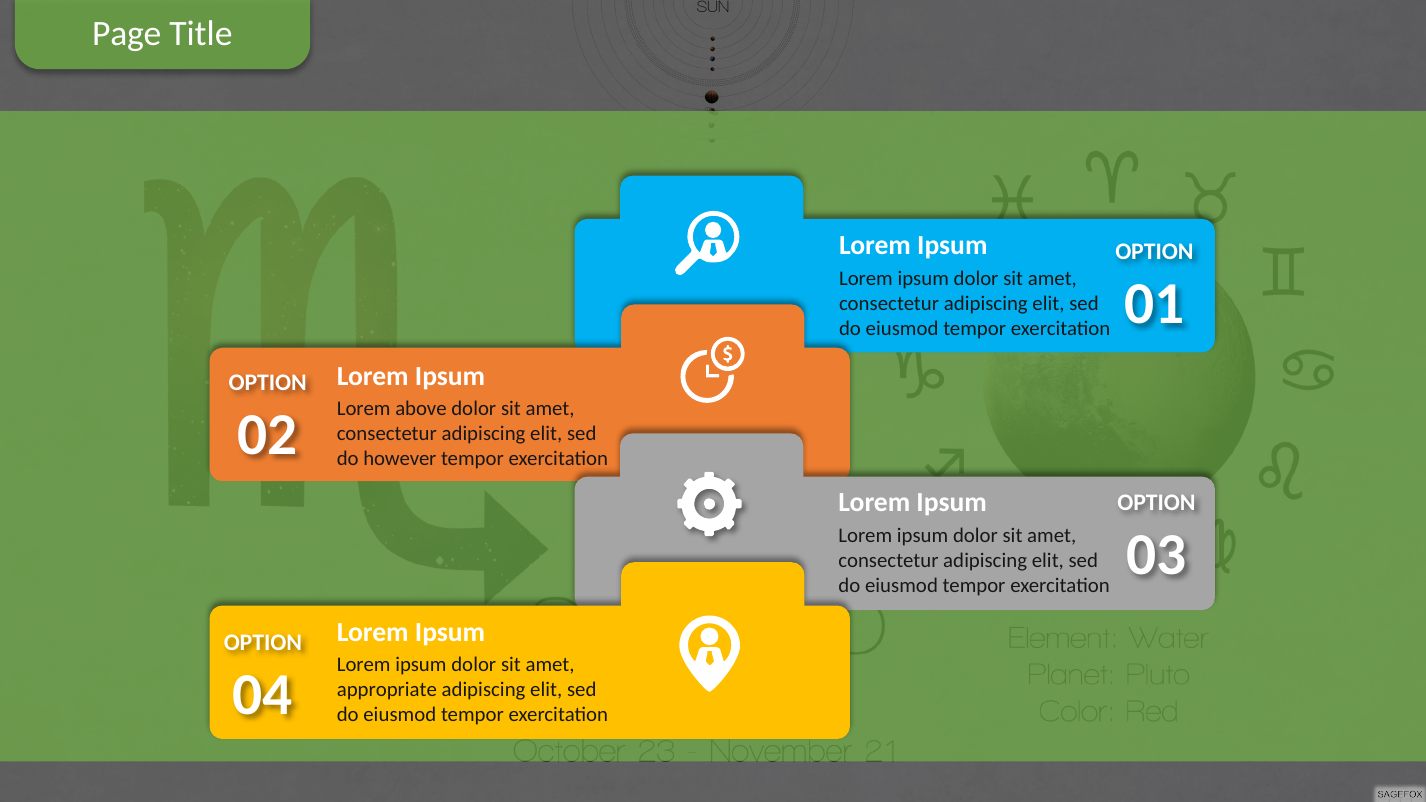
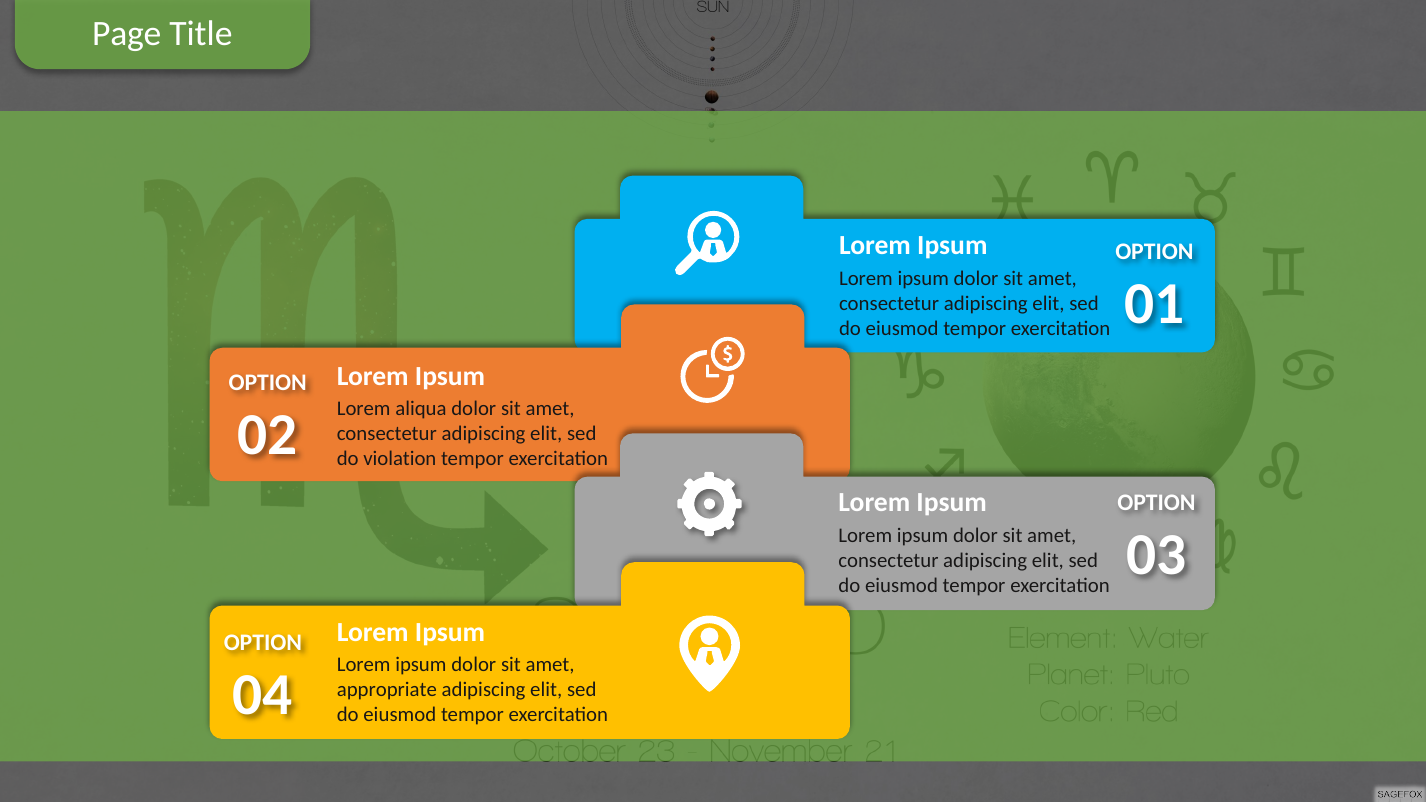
above: above -> aliqua
however: however -> violation
